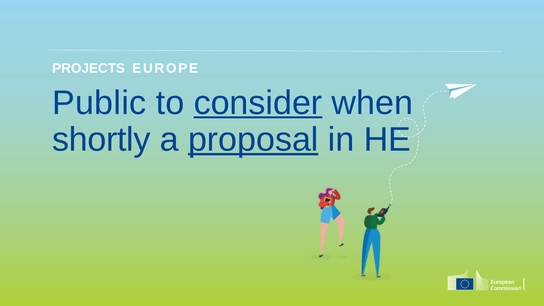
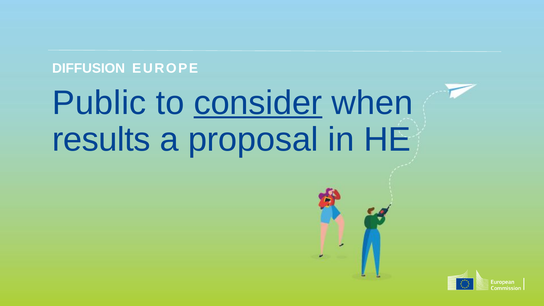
PROJECTS: PROJECTS -> DIFFUSION
shortly: shortly -> results
proposal underline: present -> none
